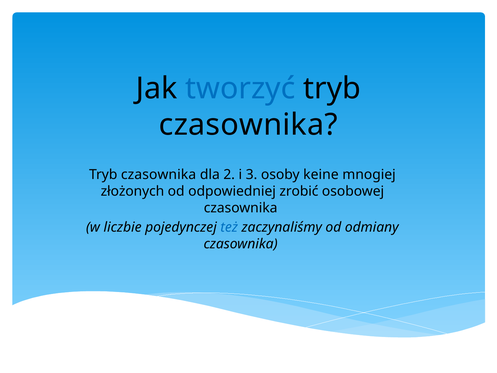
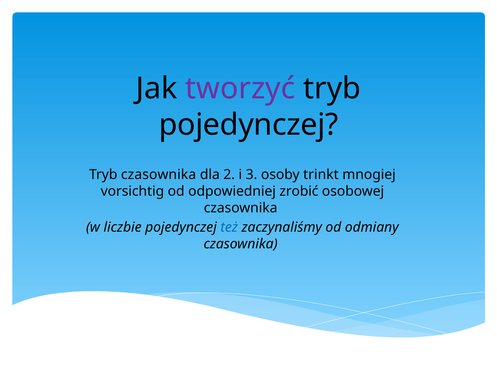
tworzyć colour: blue -> purple
czasownika at (248, 125): czasownika -> pojedynczej
keine: keine -> trinkt
złożonych: złożonych -> vorsichtig
